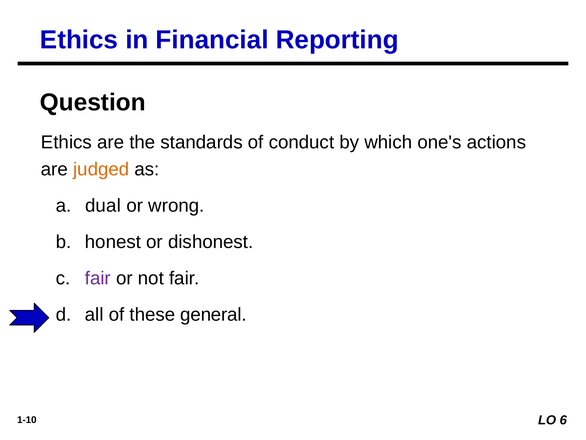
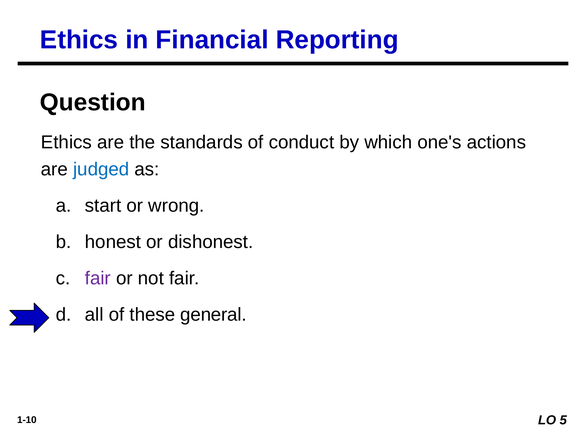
judged colour: orange -> blue
dual: dual -> start
6: 6 -> 5
